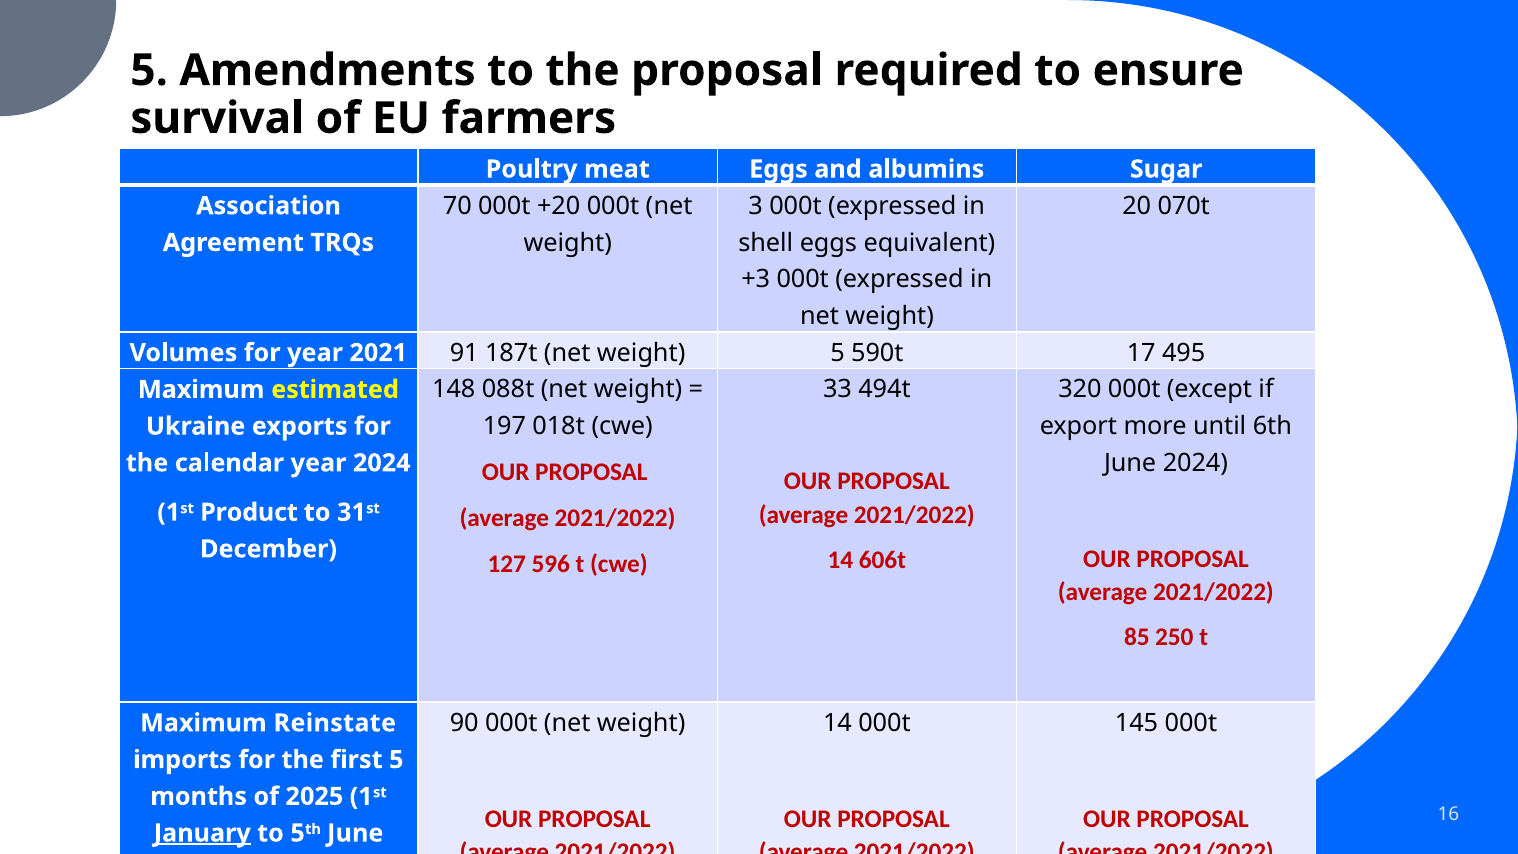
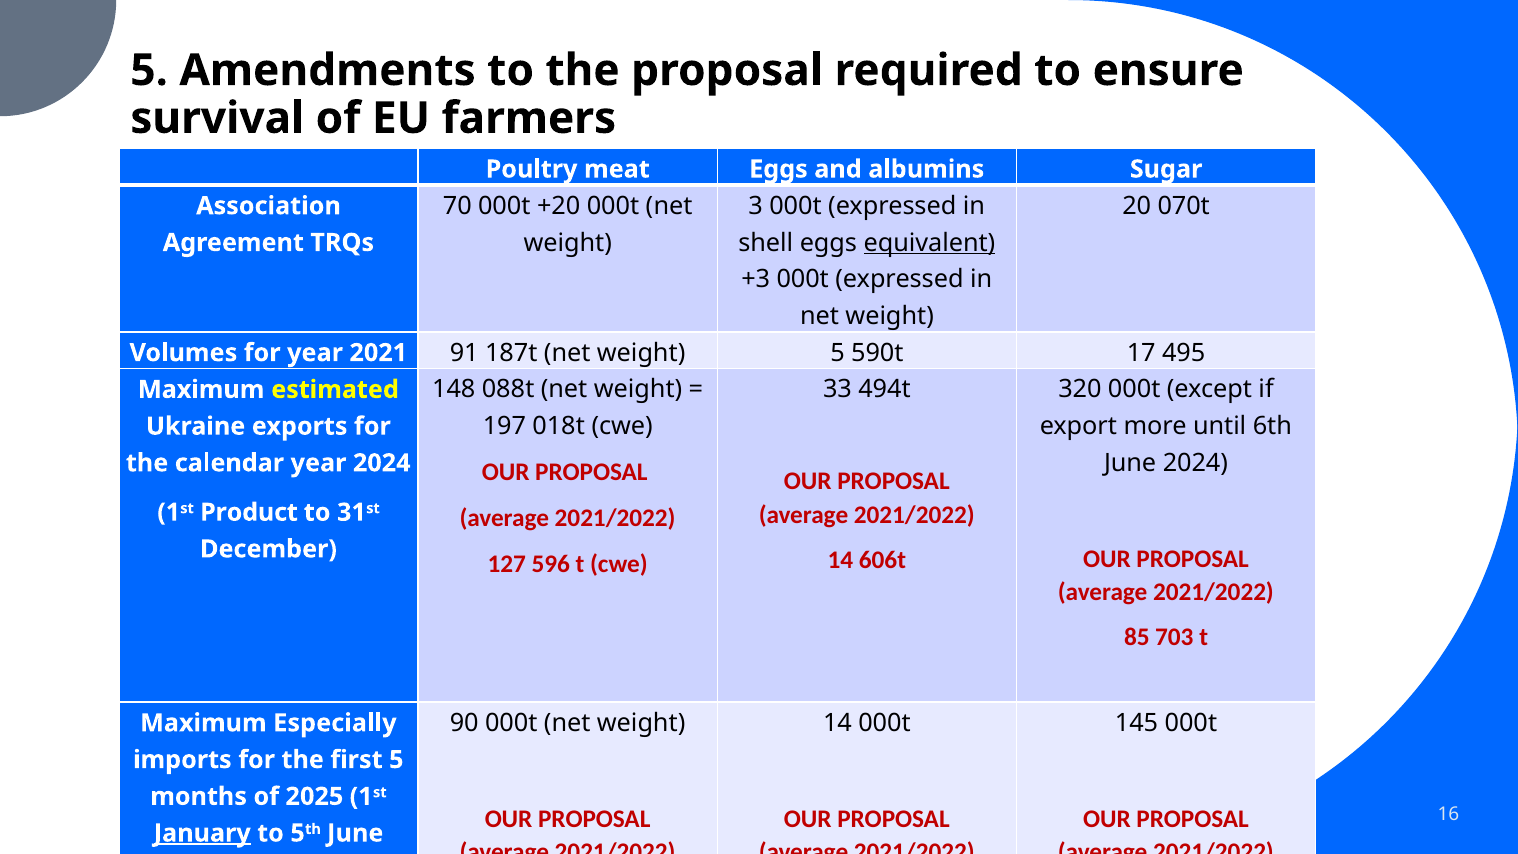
equivalent underline: none -> present
250: 250 -> 703
Reinstate: Reinstate -> Especially
